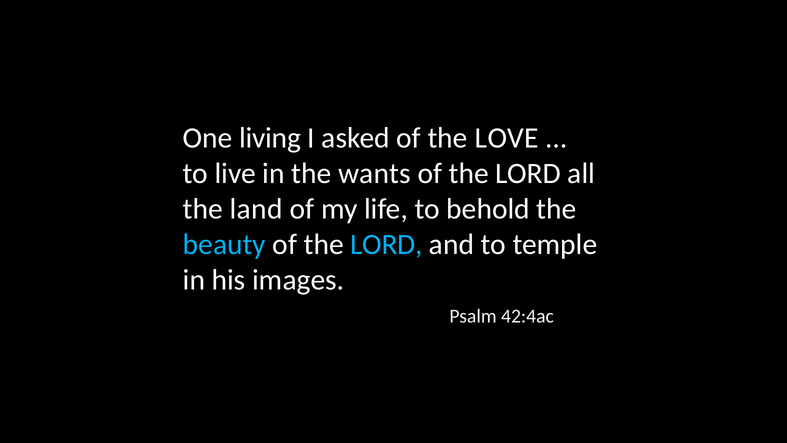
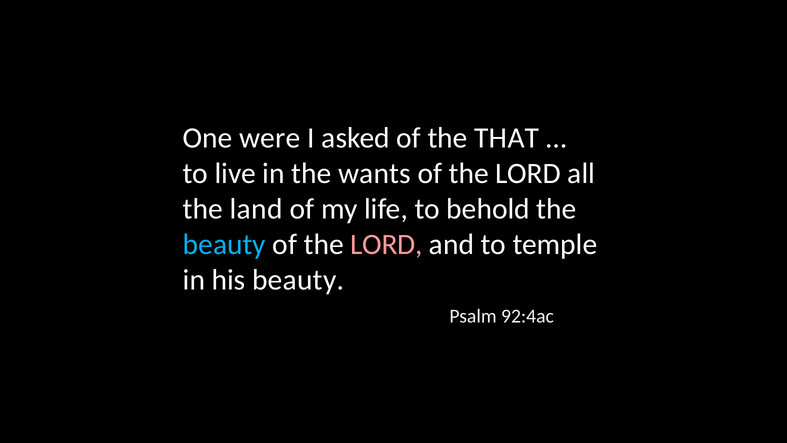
living: living -> were
LOVE: LOVE -> THAT
LORD at (387, 244) colour: light blue -> pink
his images: images -> beauty
42:4ac: 42:4ac -> 92:4ac
